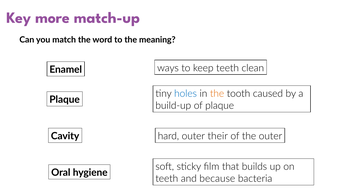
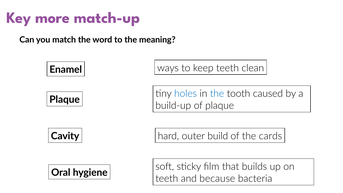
the at (217, 94) colour: orange -> blue
their: their -> build
the outer: outer -> cards
